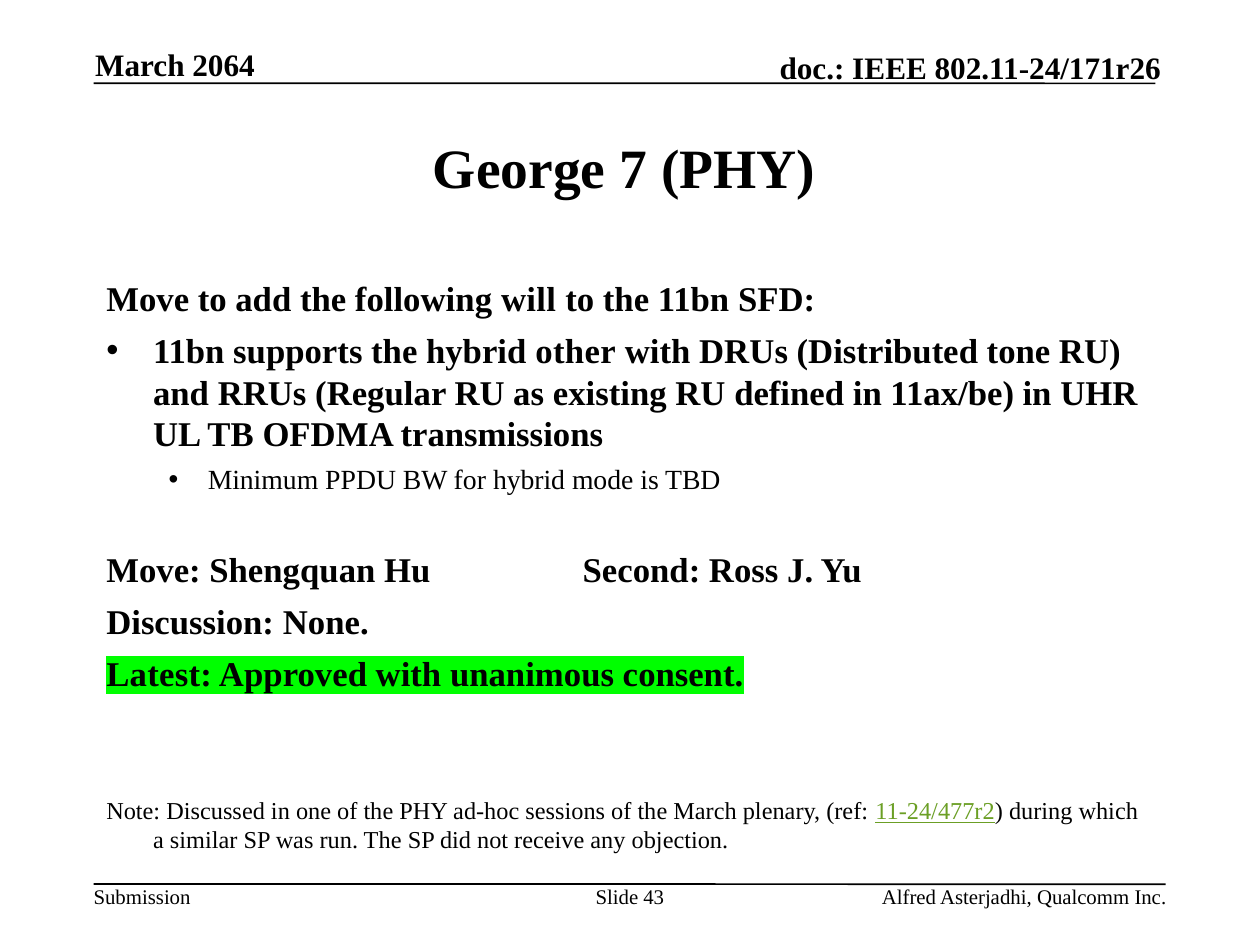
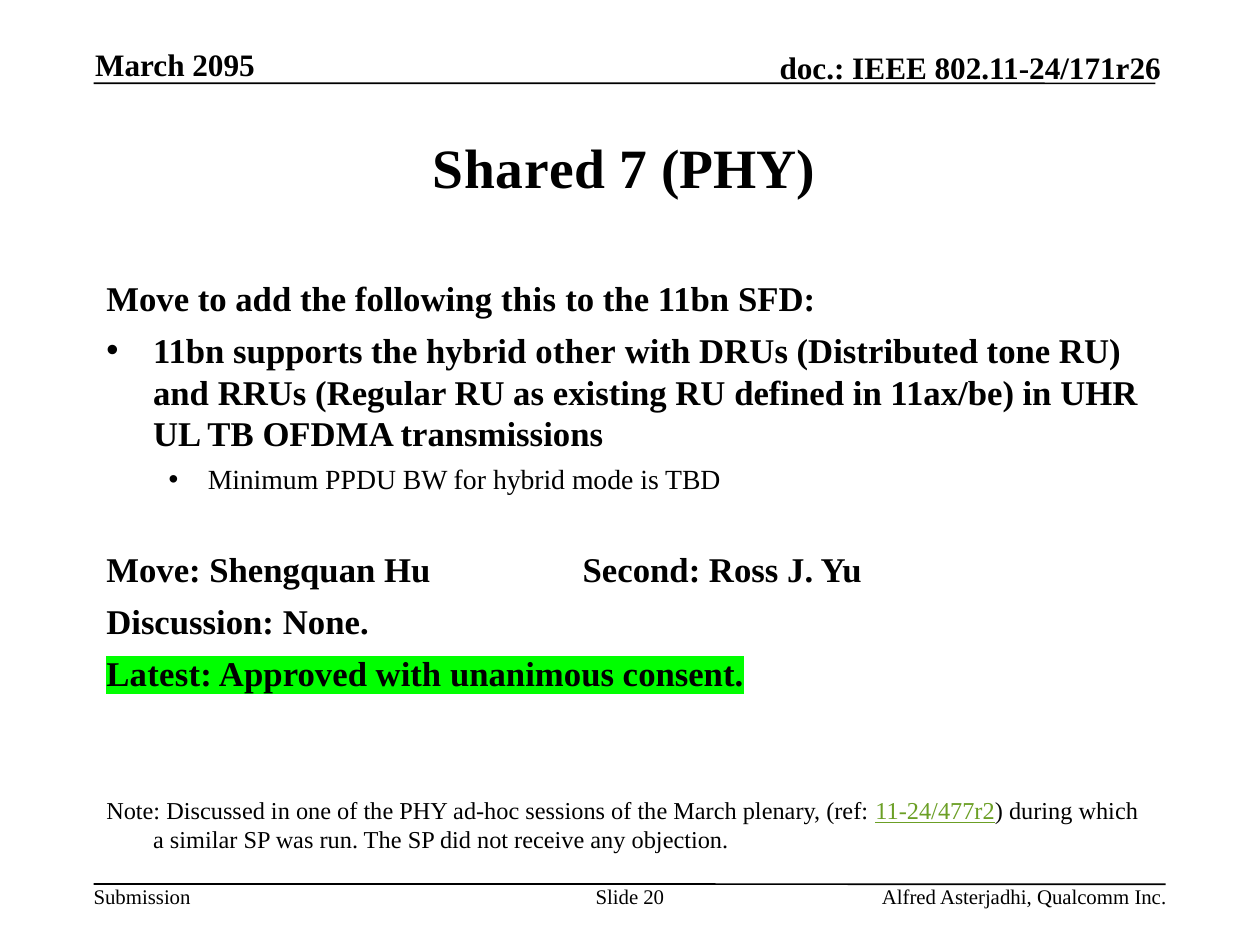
2064: 2064 -> 2095
George: George -> Shared
will: will -> this
43: 43 -> 20
